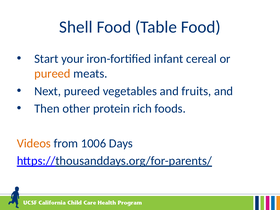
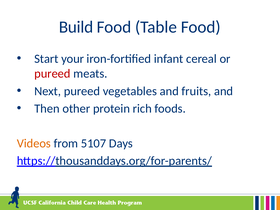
Shell: Shell -> Build
pureed at (52, 74) colour: orange -> red
1006: 1006 -> 5107
